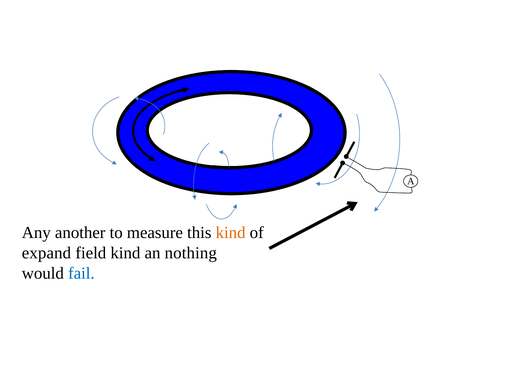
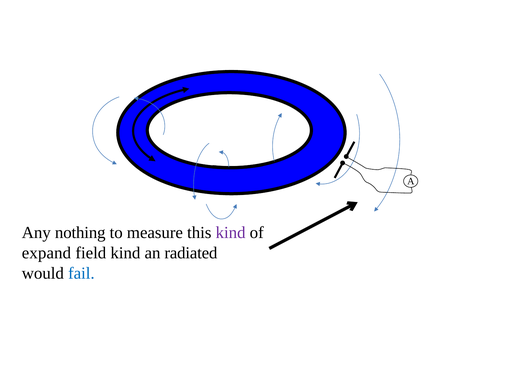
another: another -> nothing
kind at (231, 233) colour: orange -> purple
nothing: nothing -> radiated
